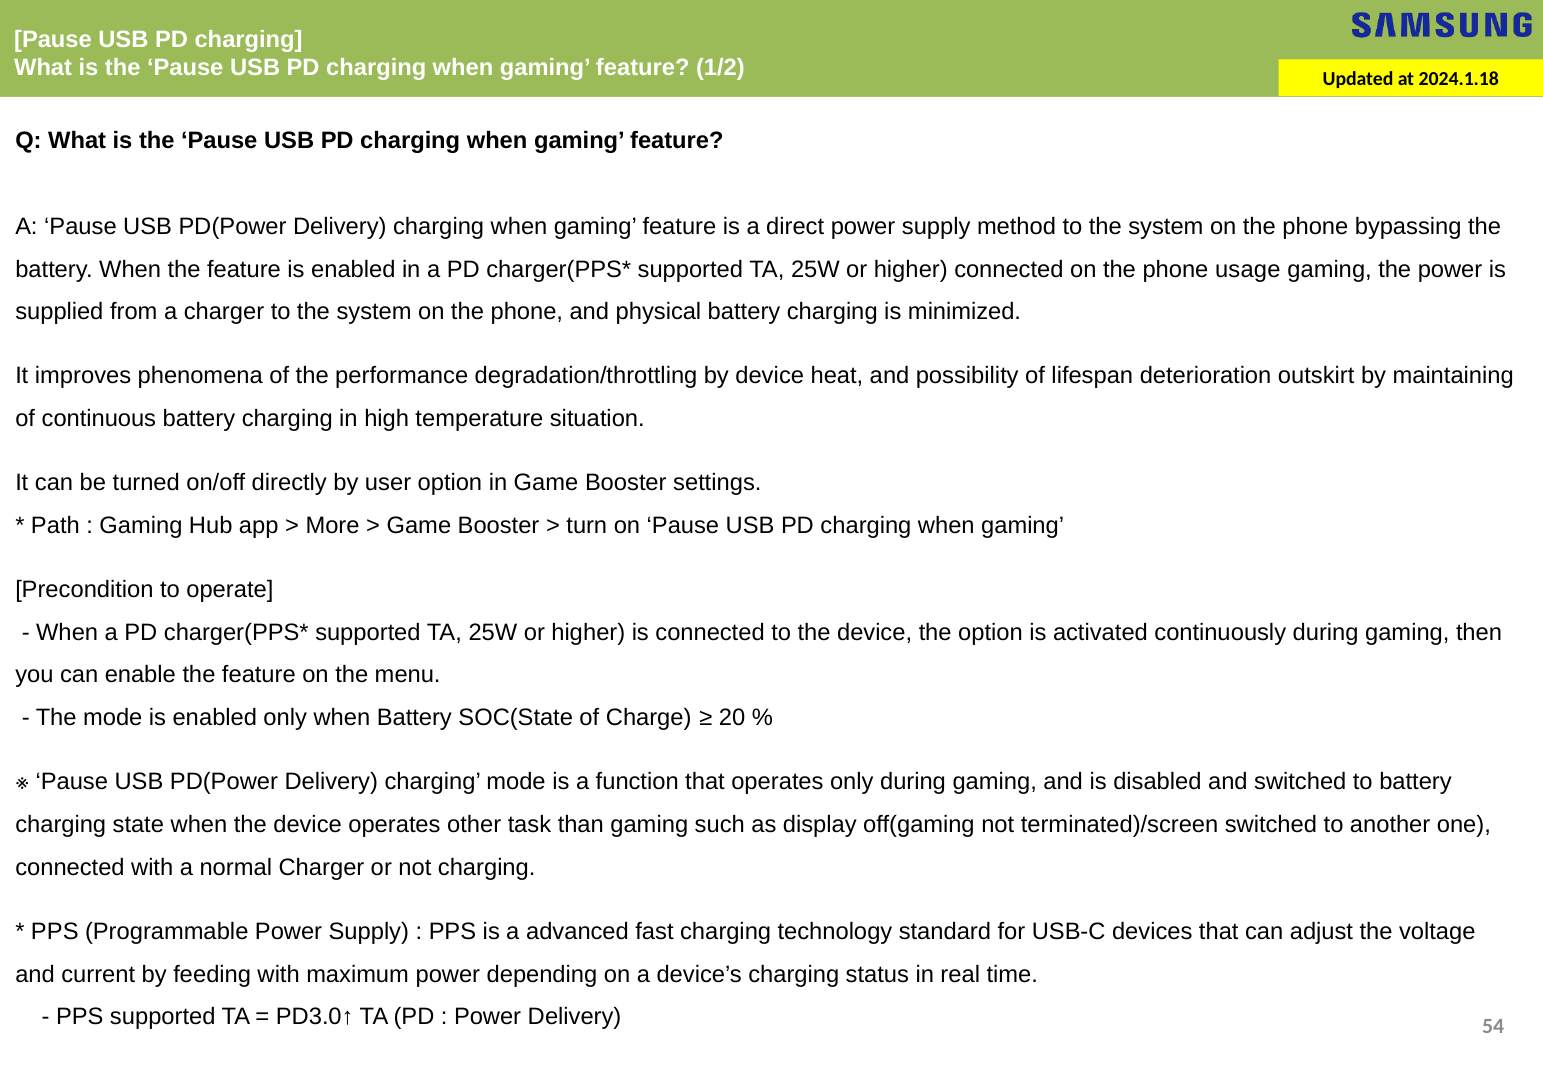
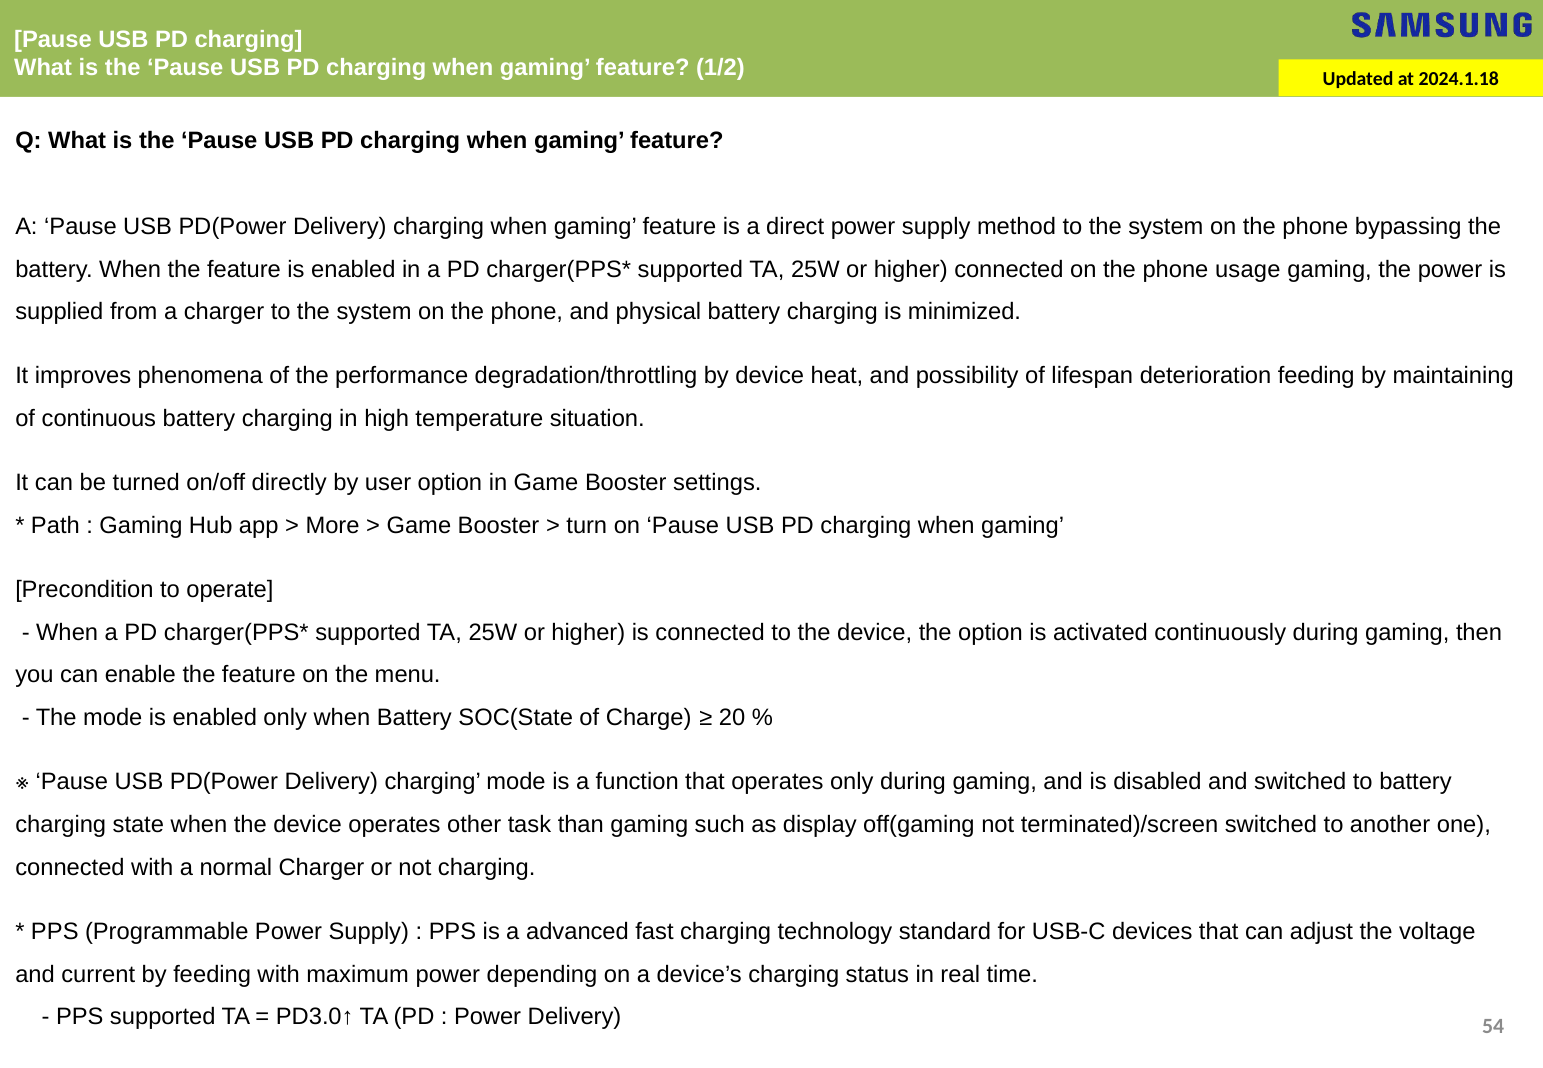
deterioration outskirt: outskirt -> feeding
